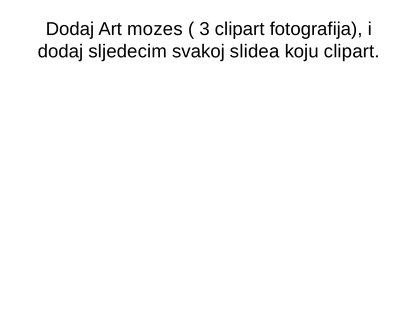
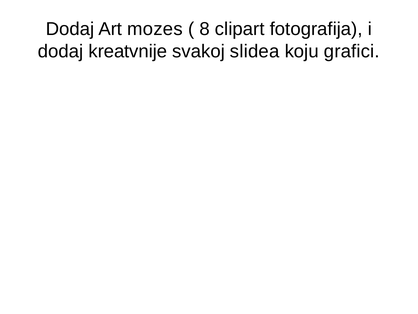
3: 3 -> 8
sljedecim: sljedecim -> kreatvnije
koju clipart: clipart -> grafici
